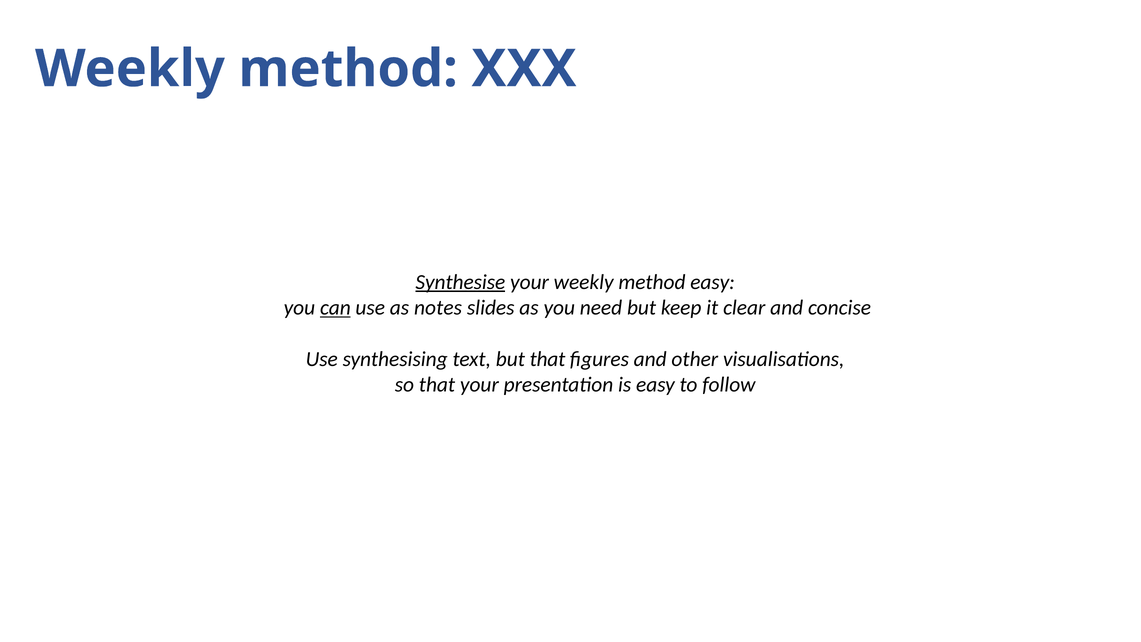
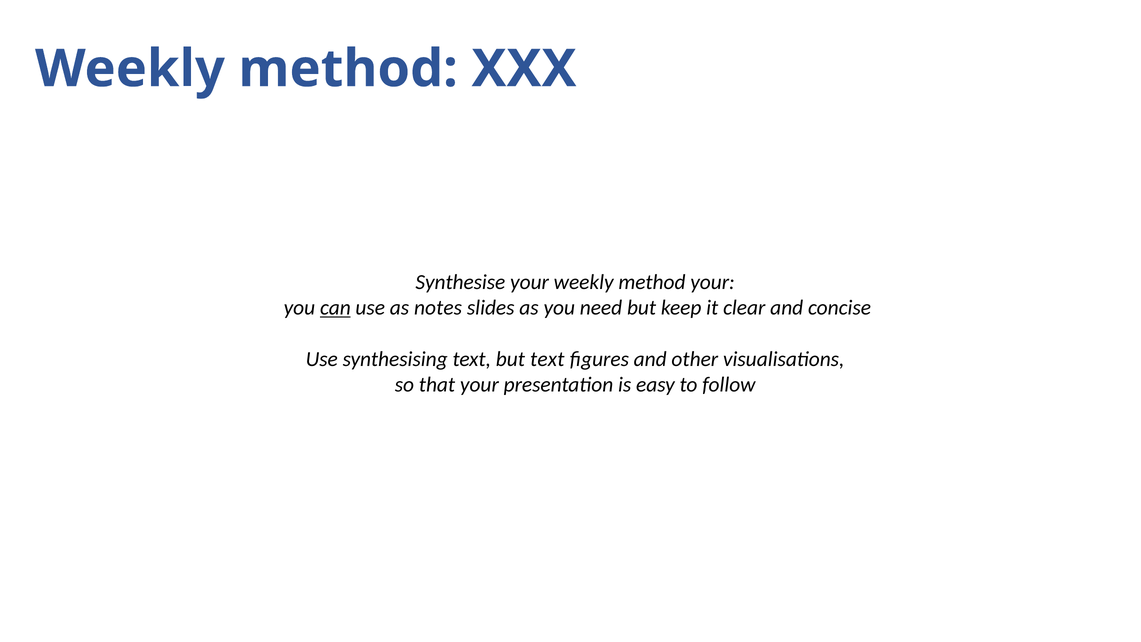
Synthesise underline: present -> none
method easy: easy -> your
but that: that -> text
